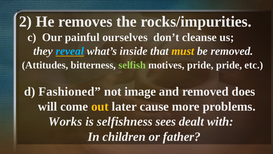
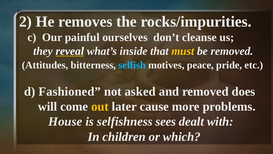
reveal colour: light blue -> white
selfish colour: light green -> light blue
motives pride: pride -> peace
image: image -> asked
Works: Works -> House
father: father -> which
